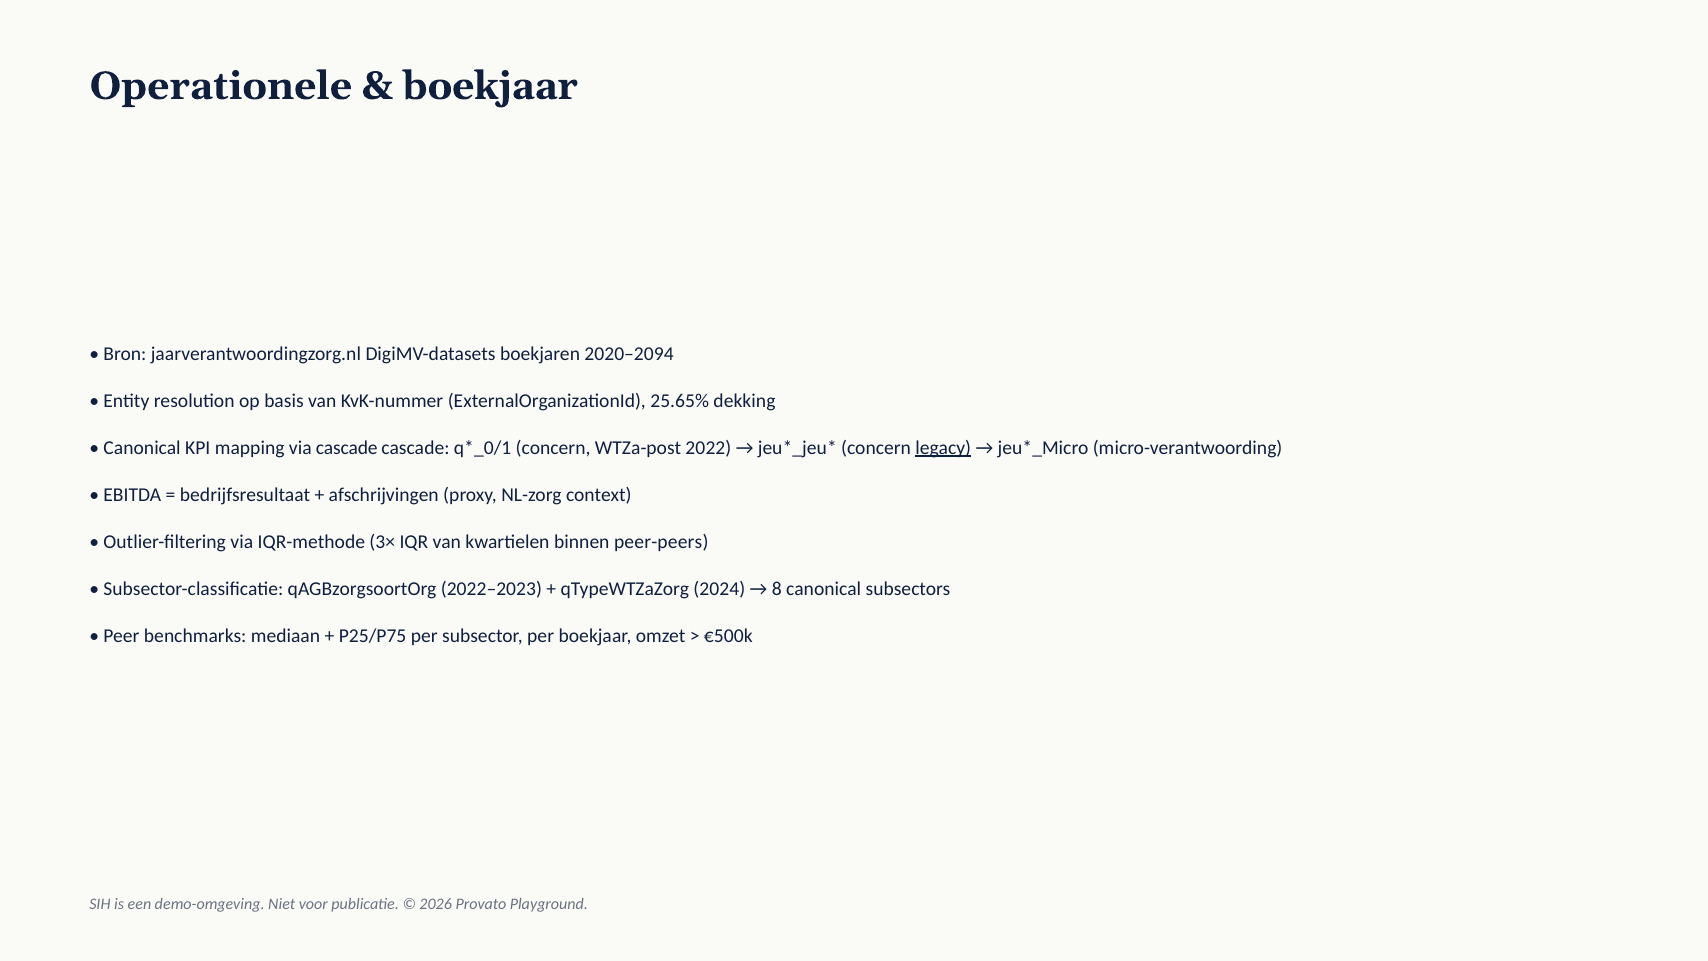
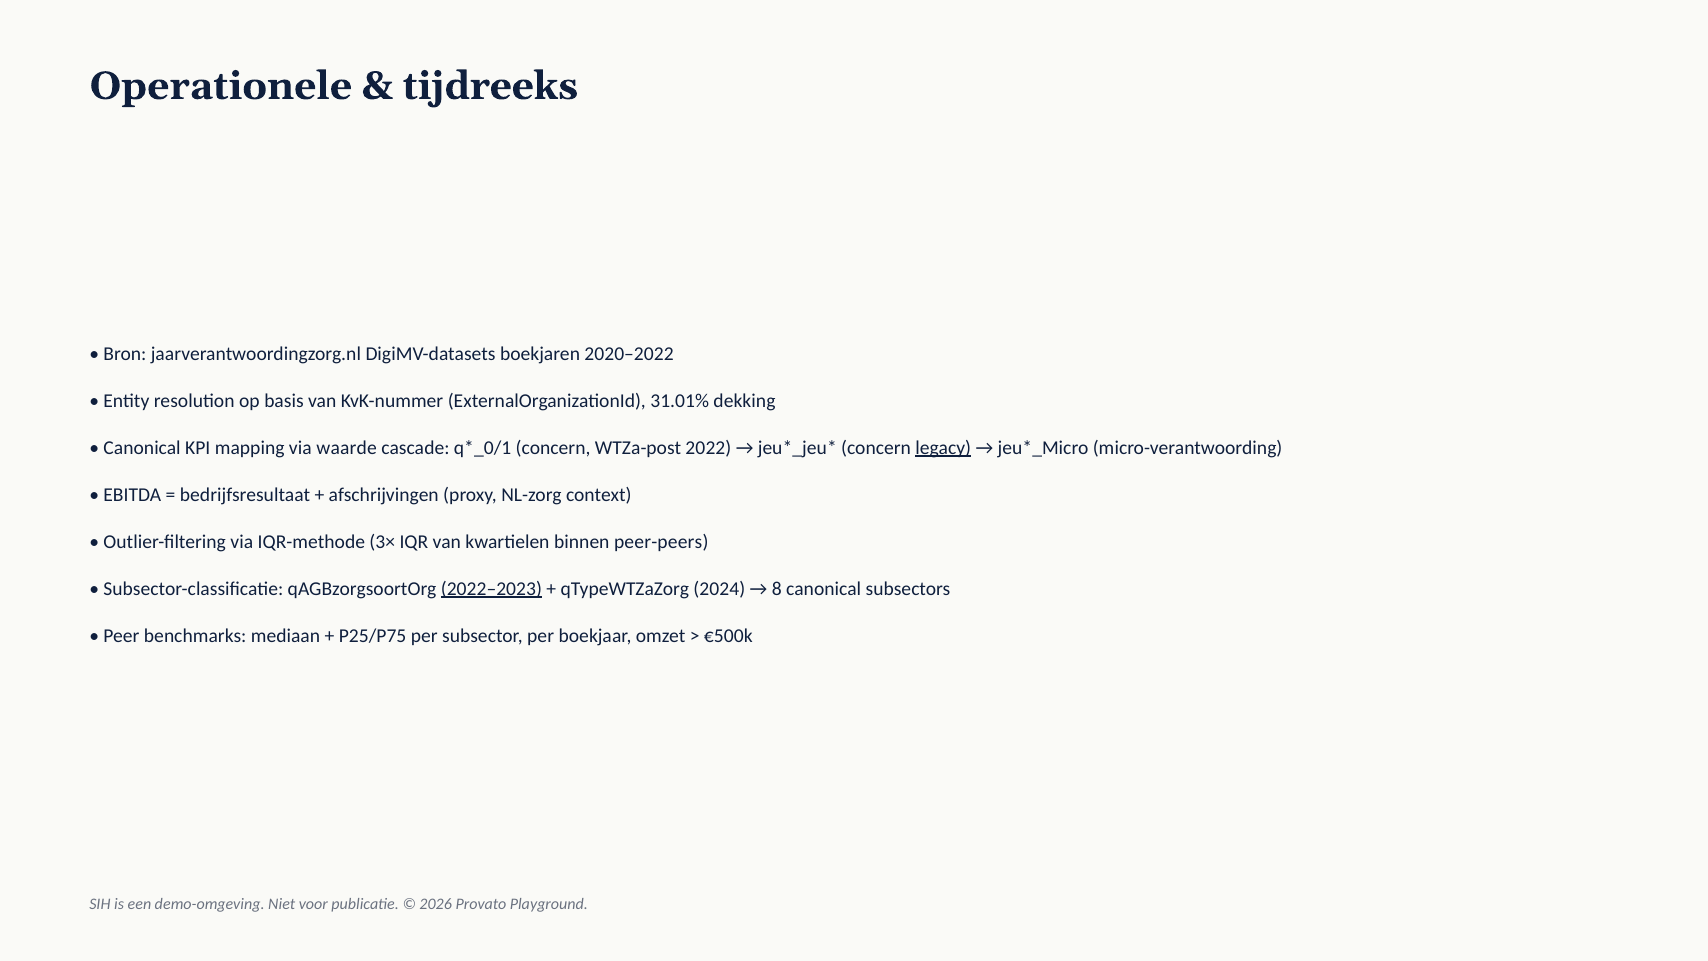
boekjaar at (490, 86): boekjaar -> tijdreeks
2020–2094: 2020–2094 -> 2020–2022
25.65%: 25.65% -> 31.01%
via cascade: cascade -> waarde
2022–2023 underline: none -> present
